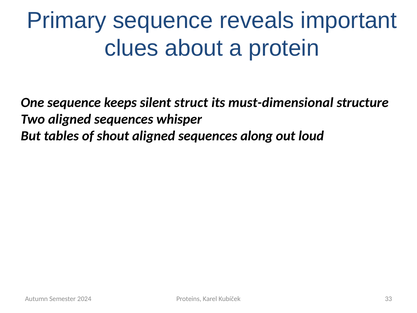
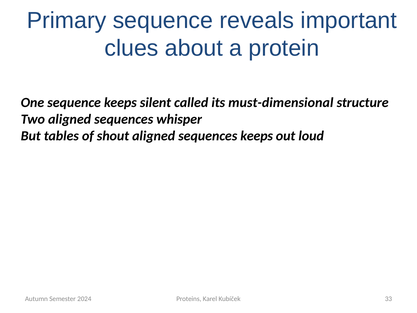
struct: struct -> called
sequences along: along -> keeps
